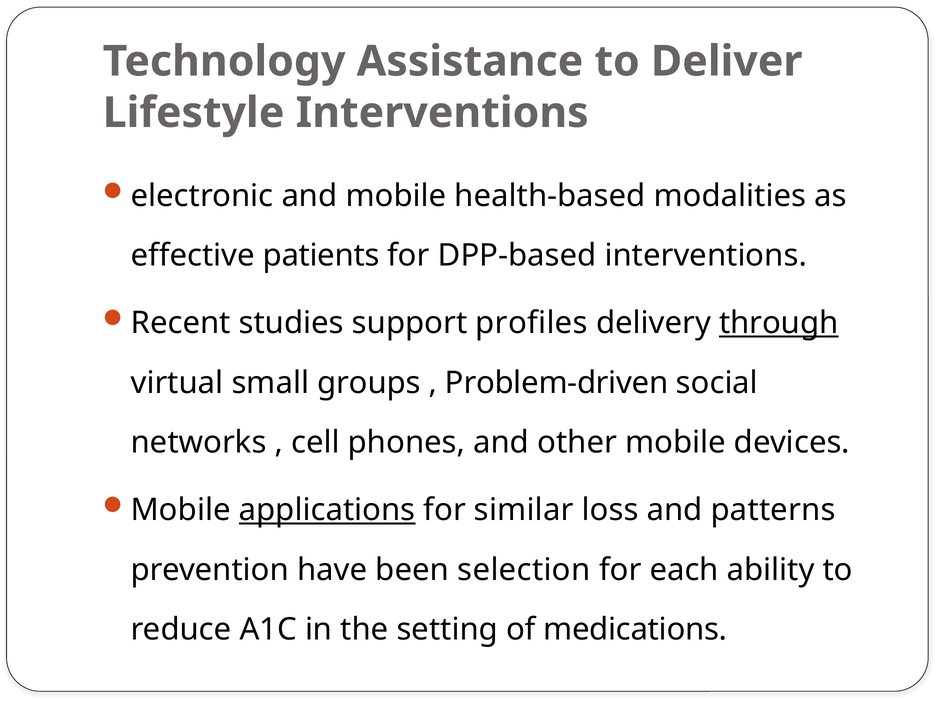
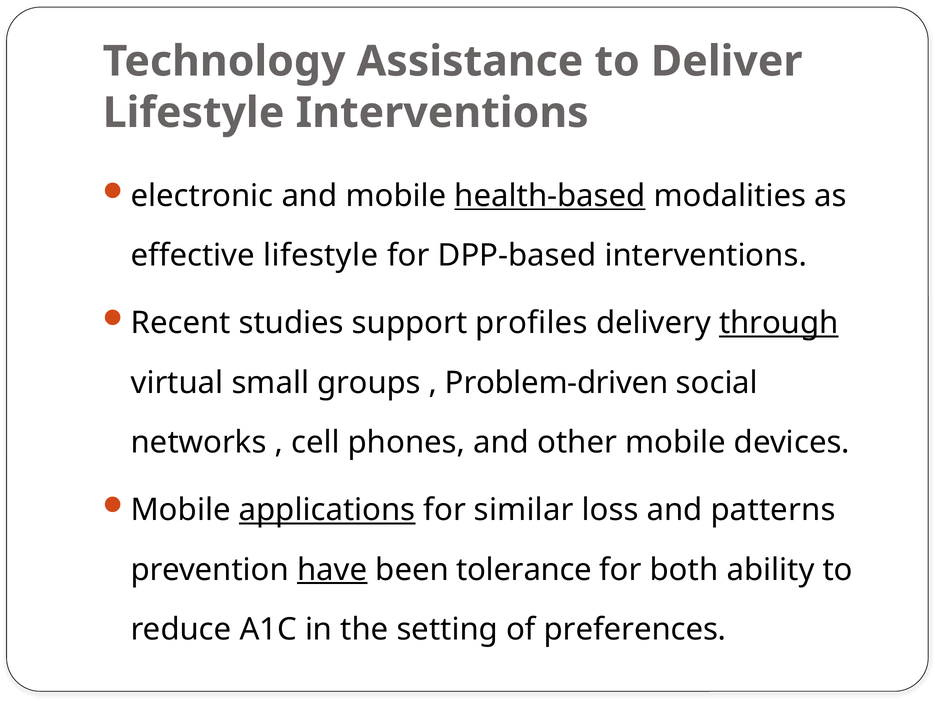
health-based underline: none -> present
effective patients: patients -> lifestyle
have underline: none -> present
selection: selection -> tolerance
each: each -> both
medications: medications -> preferences
